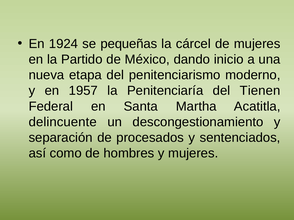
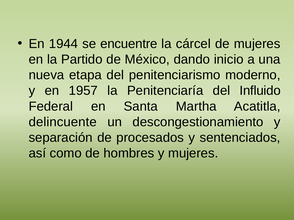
1924: 1924 -> 1944
pequeñas: pequeñas -> encuentre
Tienen: Tienen -> Influido
